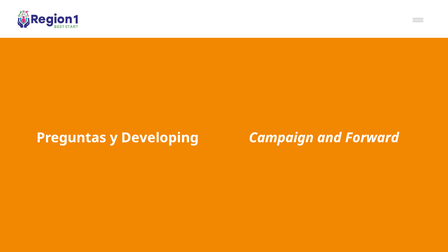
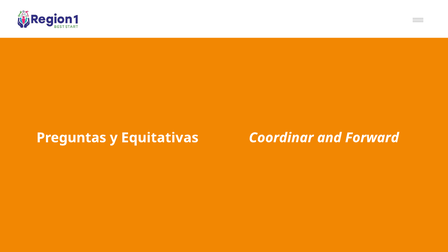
Developing: Developing -> Equitativas
Campaign: Campaign -> Coordinar
